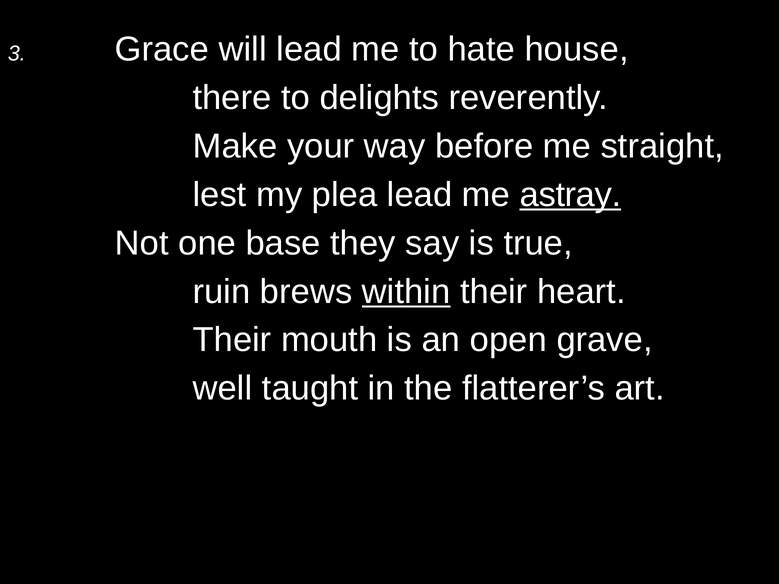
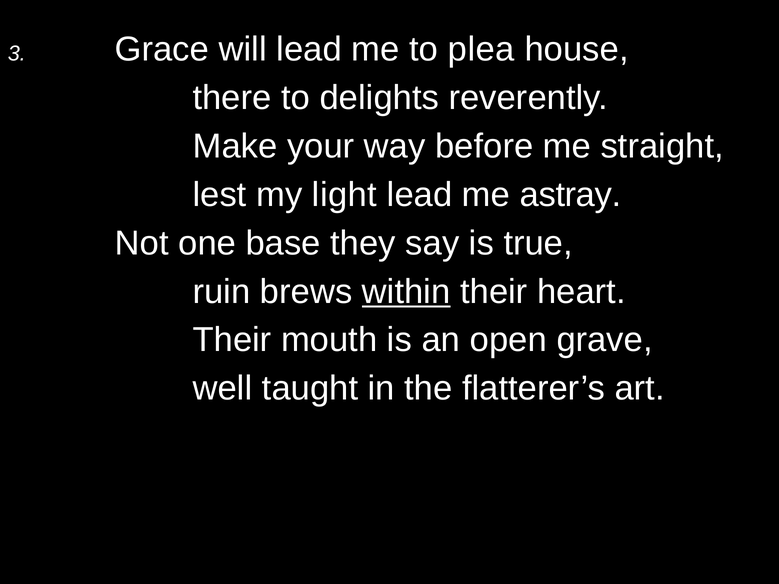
hate: hate -> plea
plea: plea -> light
astray underline: present -> none
